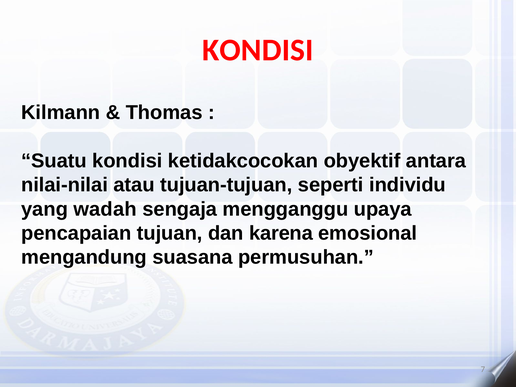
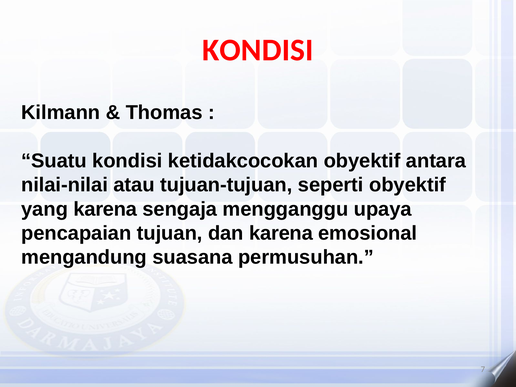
seperti individu: individu -> obyektif
yang wadah: wadah -> karena
